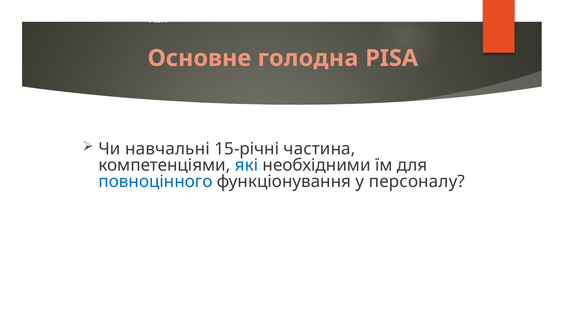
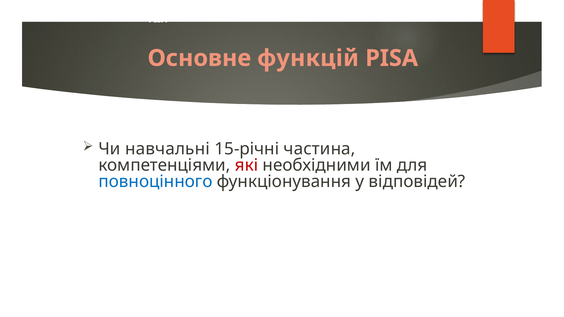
голодна: голодна -> функцій
які colour: blue -> red
персоналу: персоналу -> відповідей
